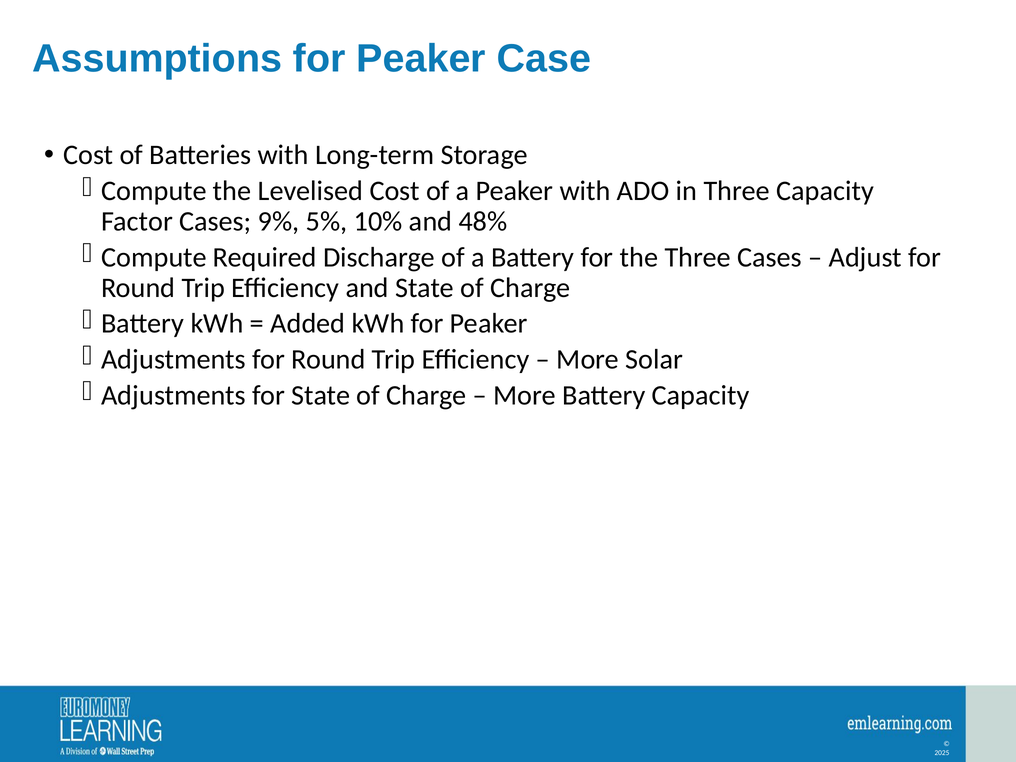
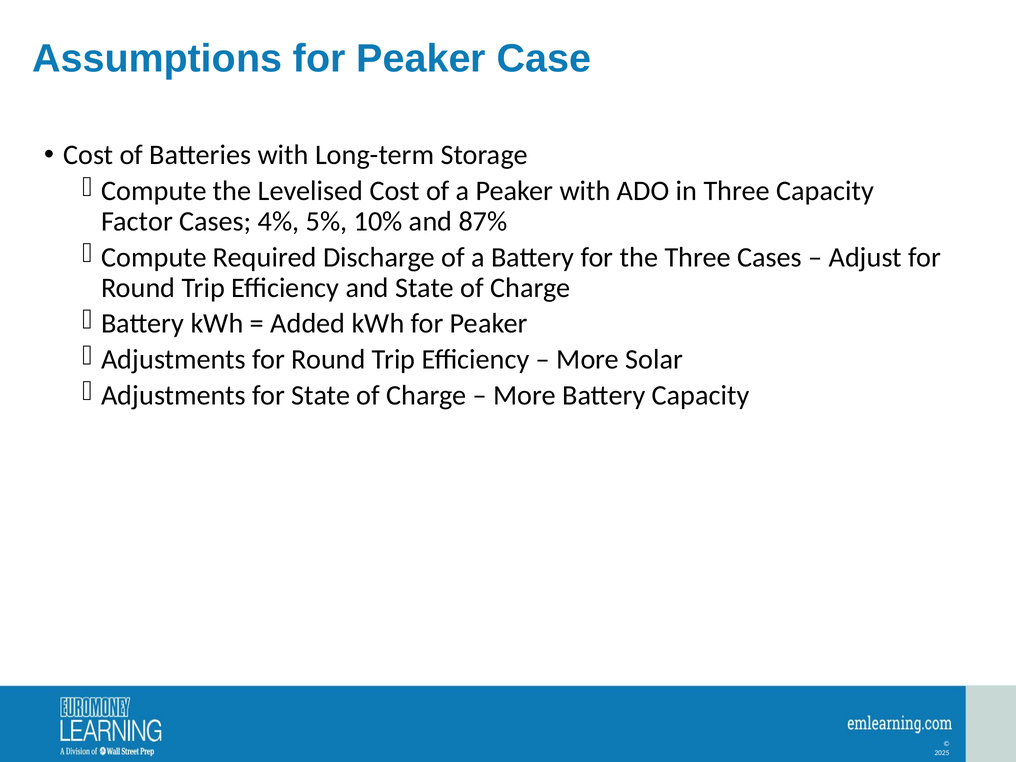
9%: 9% -> 4%
48%: 48% -> 87%
